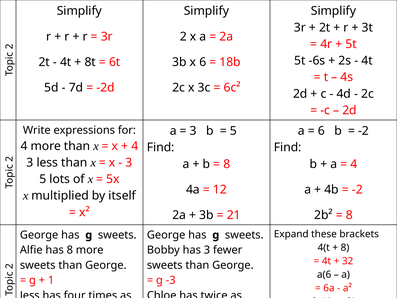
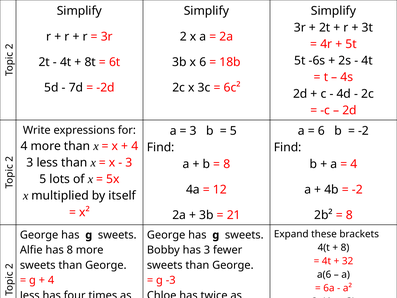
1 at (51, 280): 1 -> 4
